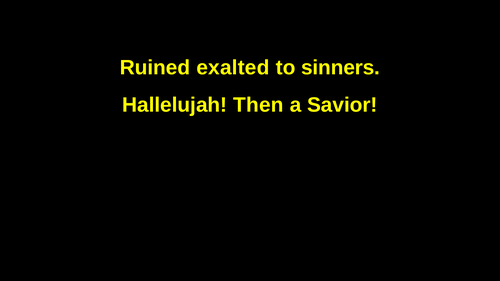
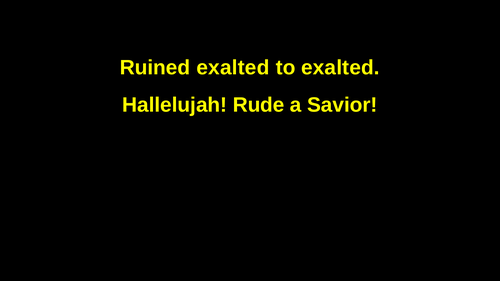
to sinners: sinners -> exalted
Then: Then -> Rude
